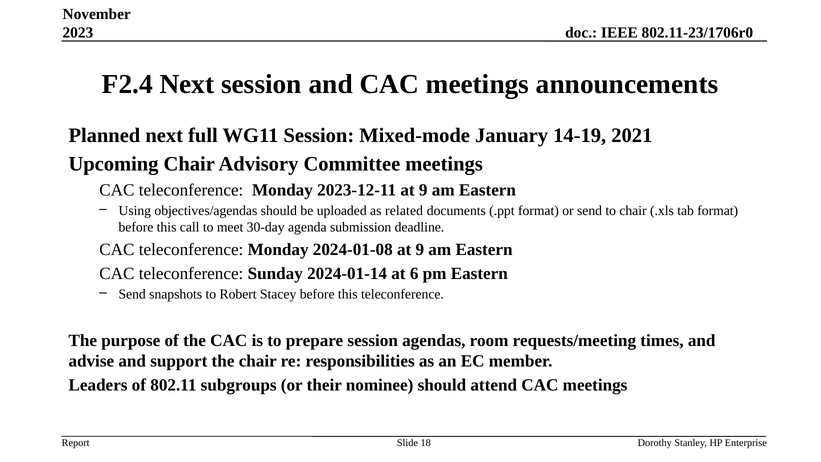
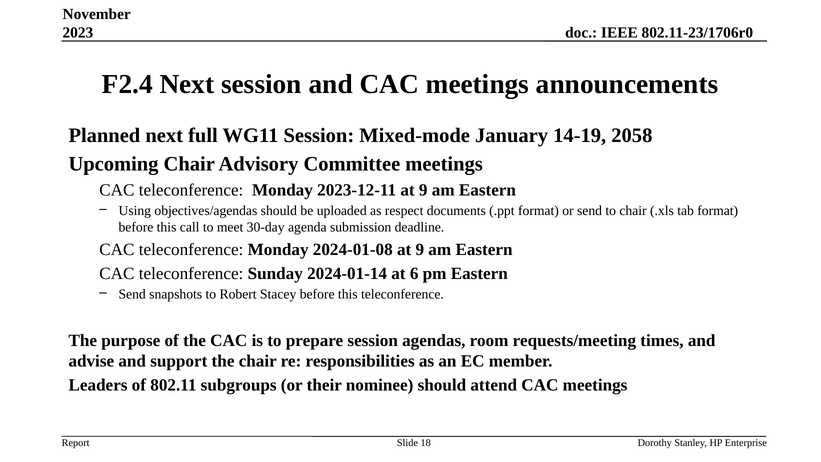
2021: 2021 -> 2058
related: related -> respect
